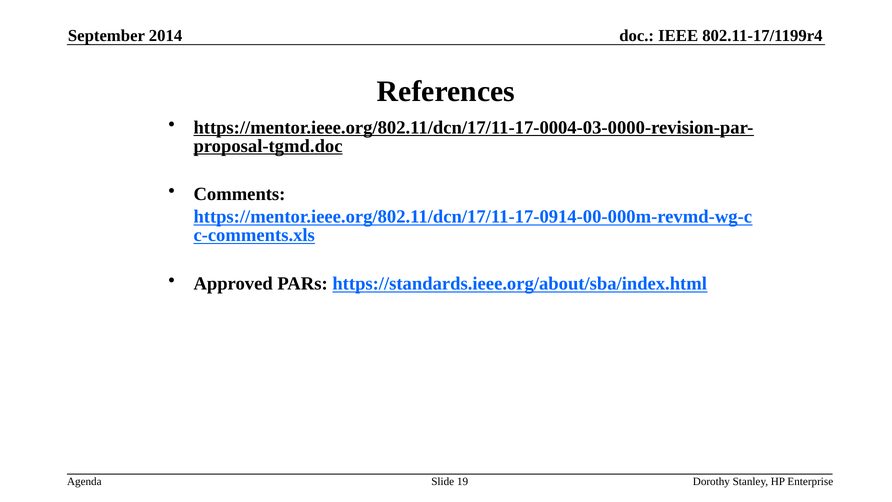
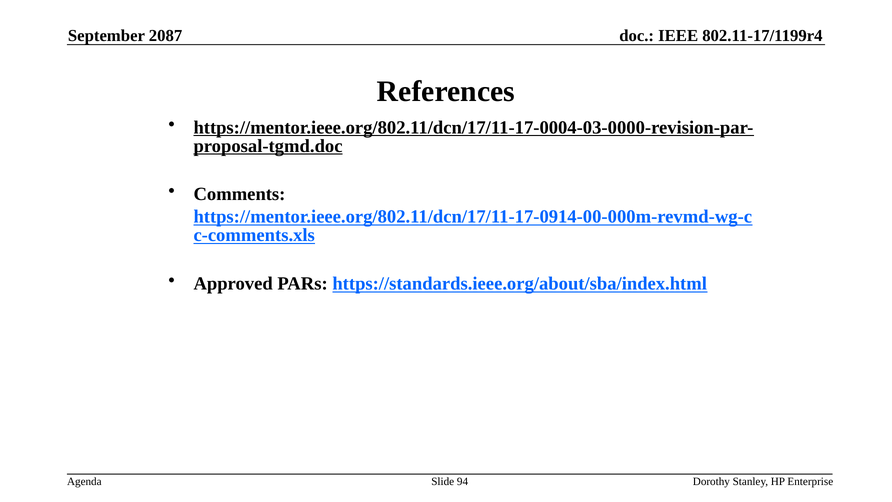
2014: 2014 -> 2087
19: 19 -> 94
